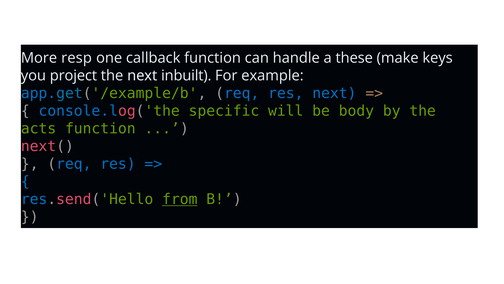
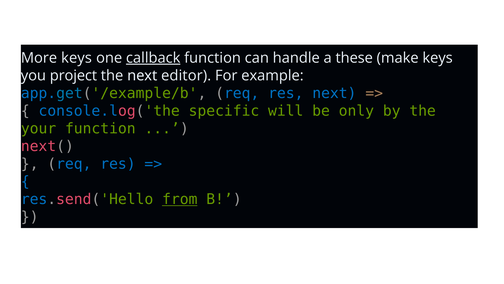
More resp: resp -> keys
callback underline: none -> present
inbuilt: inbuilt -> editor
body: body -> only
acts: acts -> your
